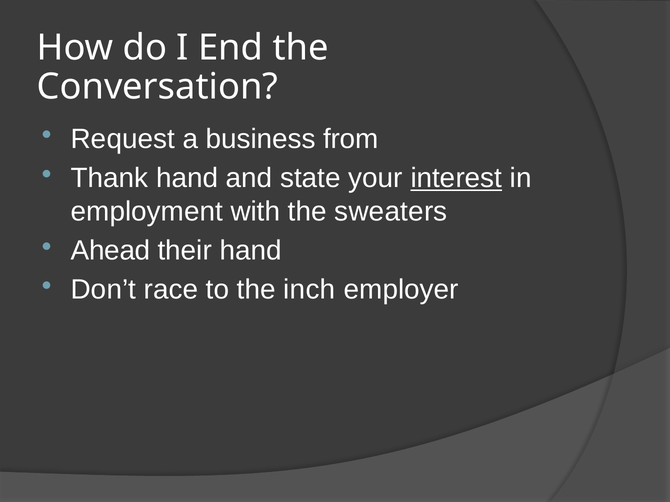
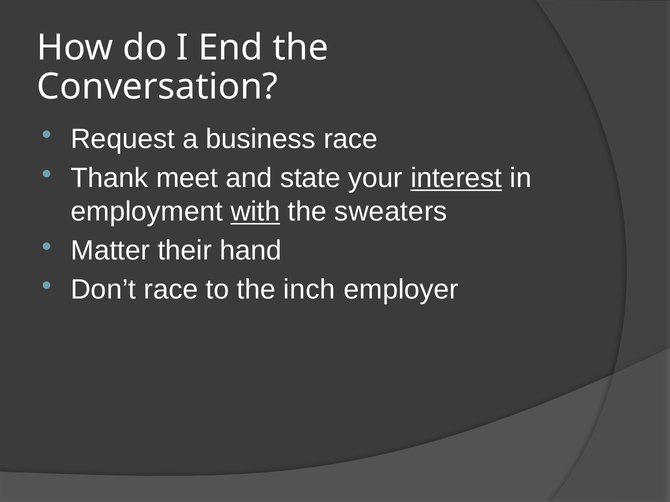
business from: from -> race
Thank hand: hand -> meet
with underline: none -> present
Ahead: Ahead -> Matter
